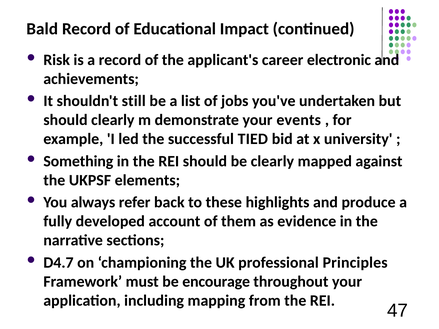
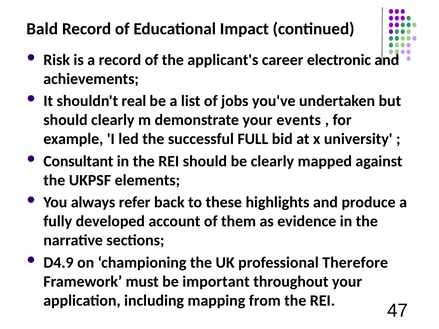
still: still -> real
TIED: TIED -> FULL
Something: Something -> Consultant
D4.7: D4.7 -> D4.9
Principles: Principles -> Therefore
encourage: encourage -> important
